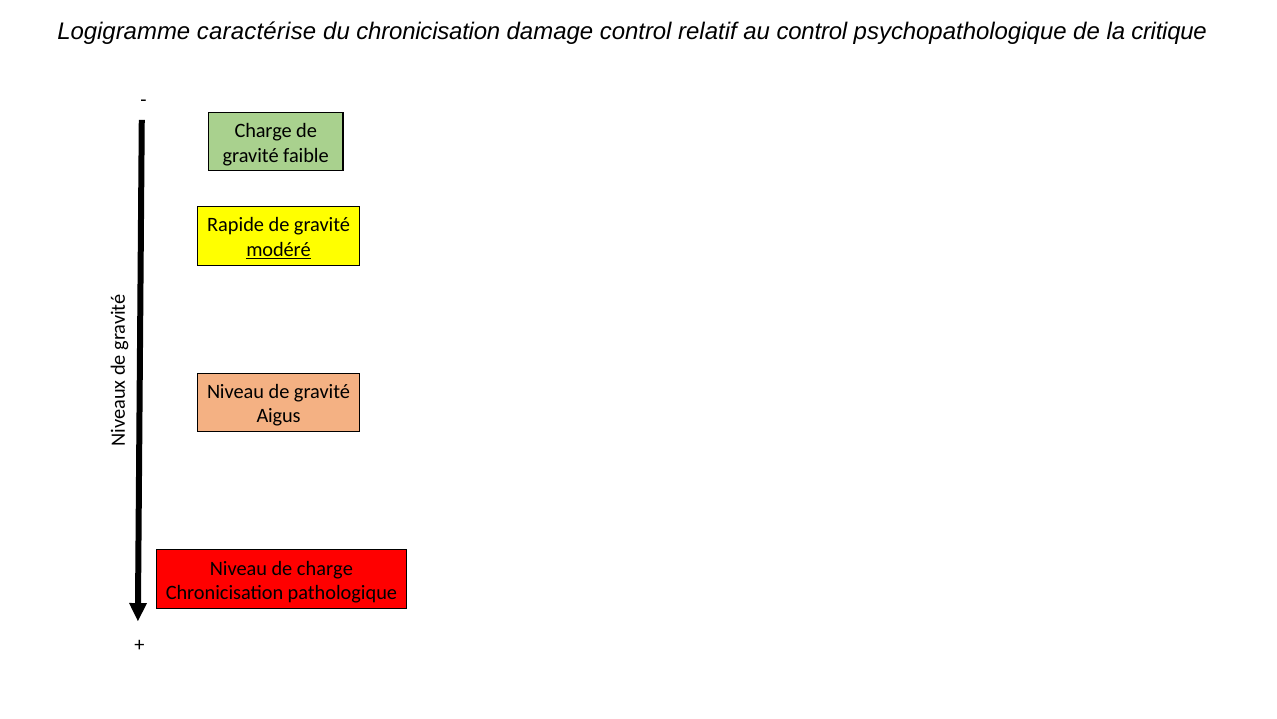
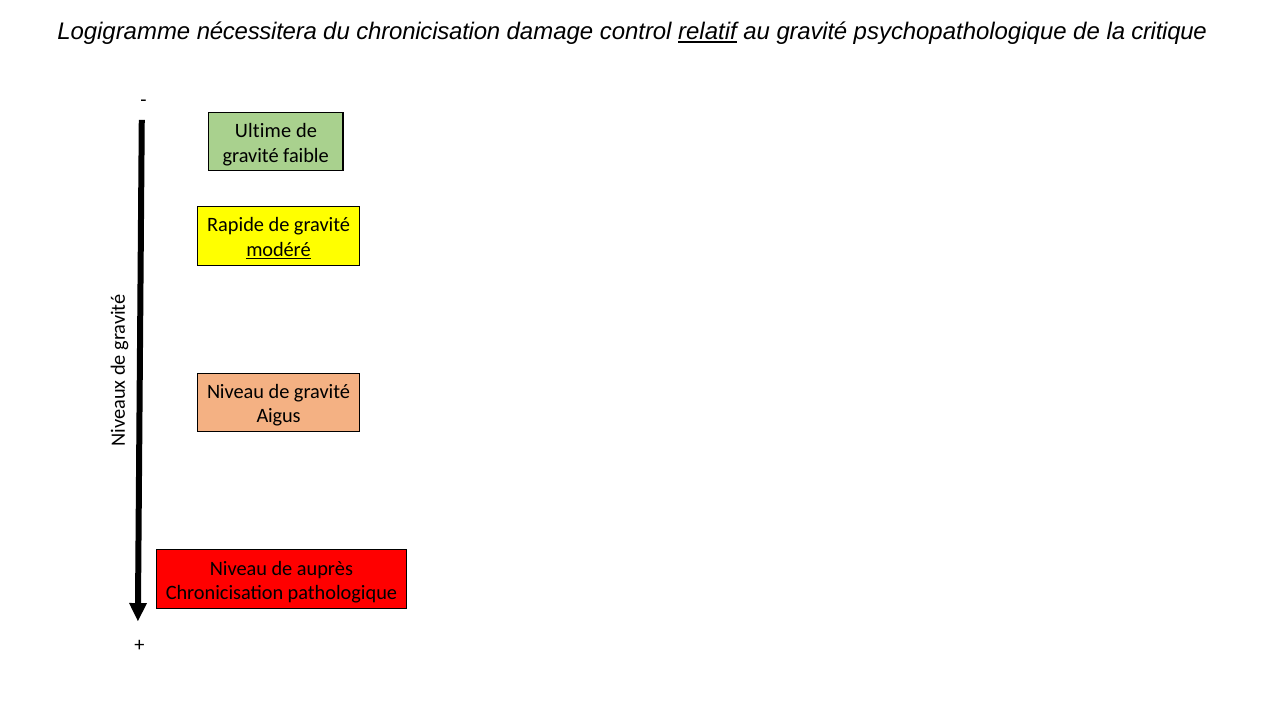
caractérise: caractérise -> nécessitera
relatif underline: none -> present
au control: control -> gravité
Charge at (263, 131): Charge -> Ultime
de charge: charge -> auprès
